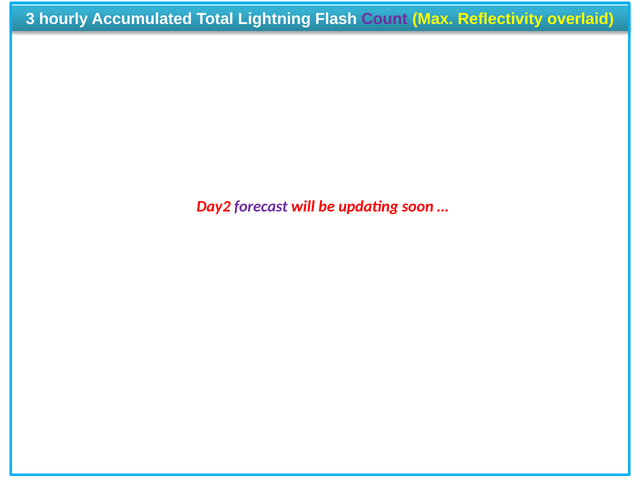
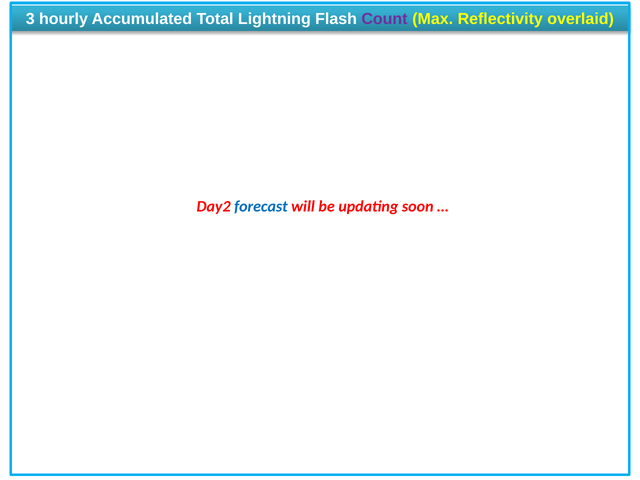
forecast colour: purple -> blue
